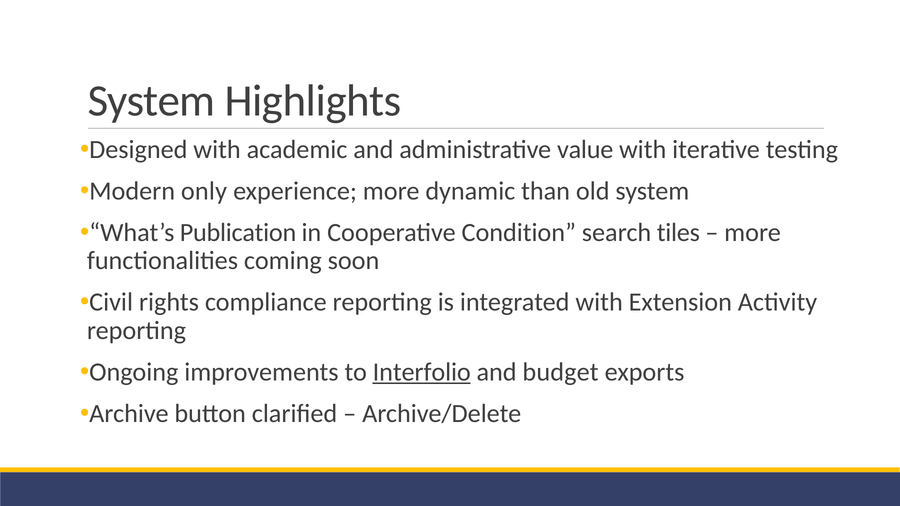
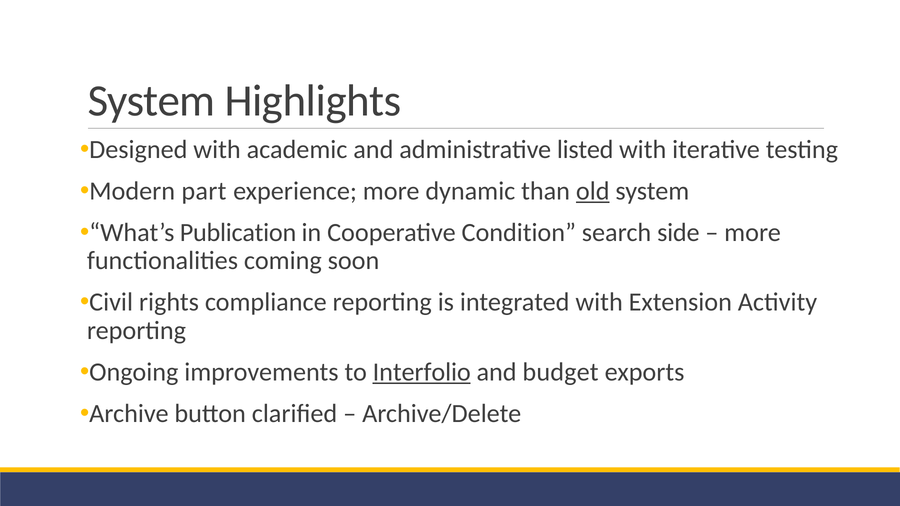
value: value -> listed
only: only -> part
old underline: none -> present
tiles: tiles -> side
